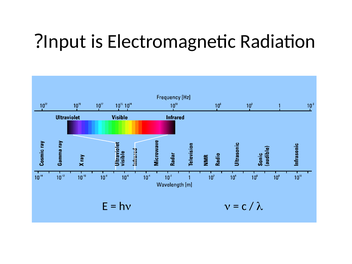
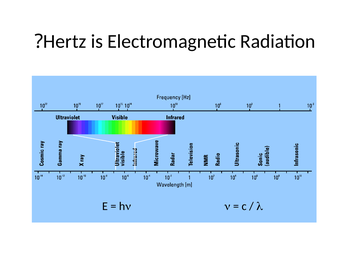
Input: Input -> Hertz
